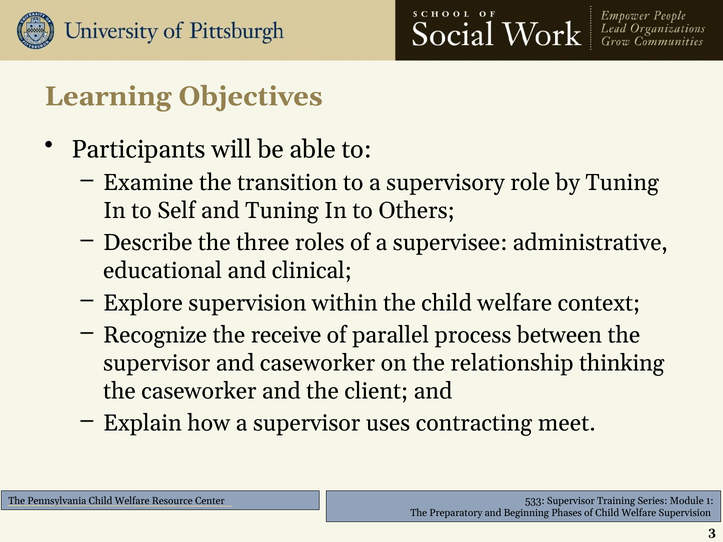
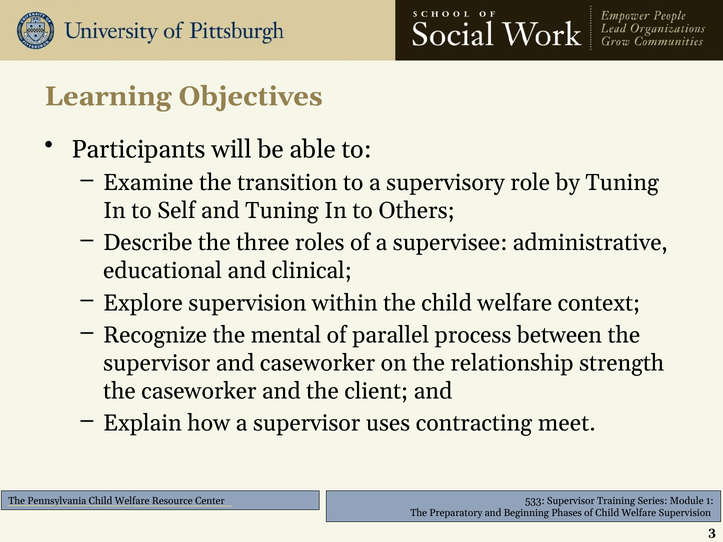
receive: receive -> mental
thinking: thinking -> strength
